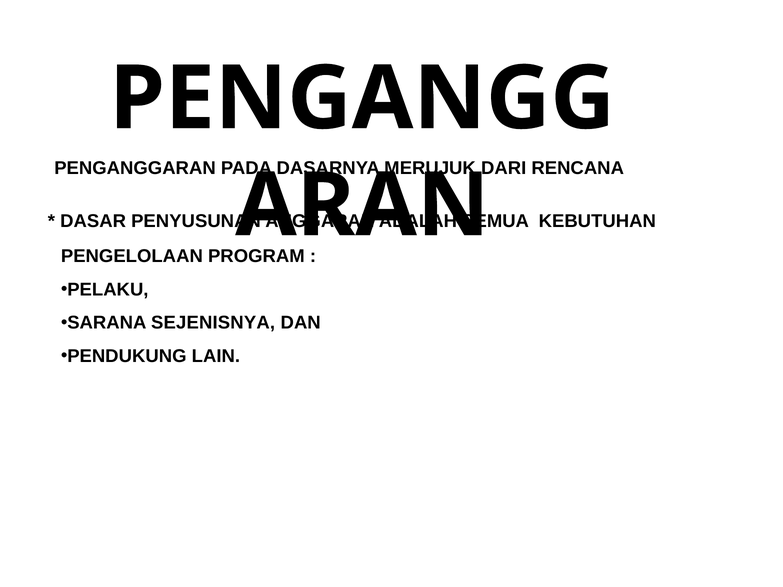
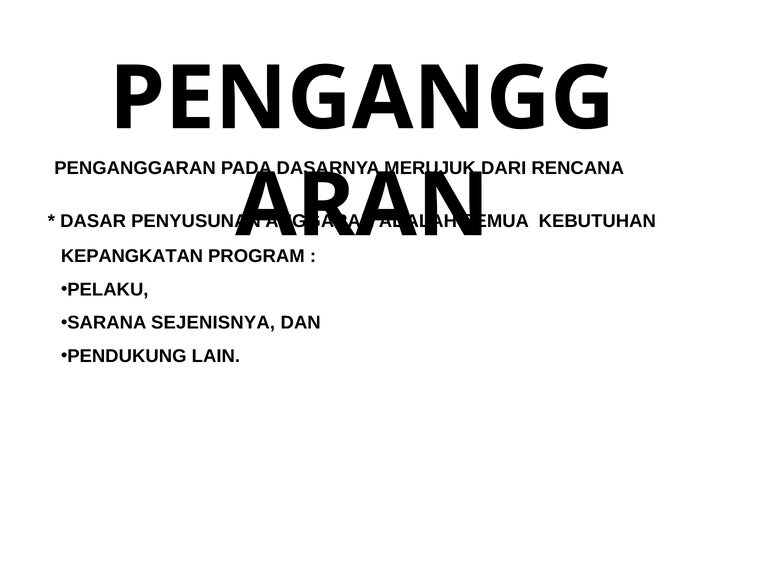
PENGELOLAAN: PENGELOLAAN -> KEPANGKATAN
